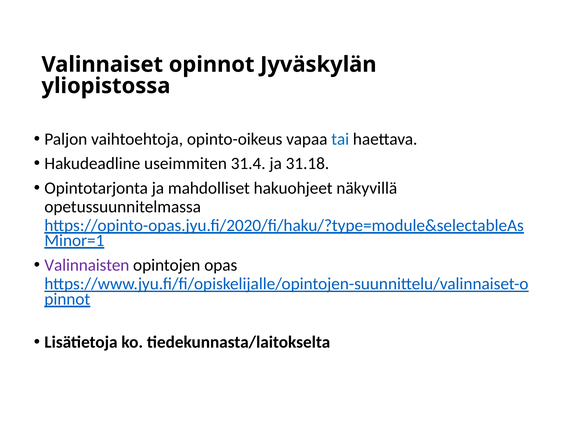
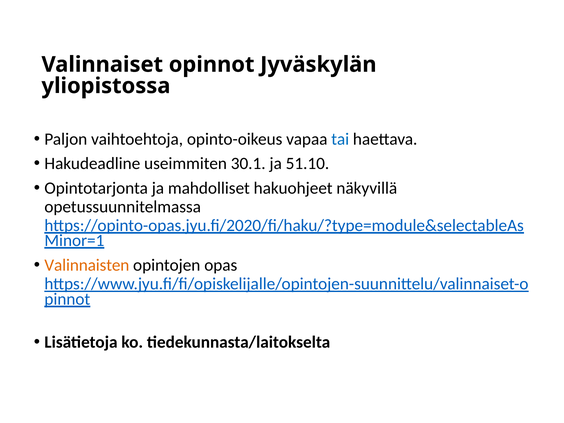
31.4: 31.4 -> 30.1
31.18: 31.18 -> 51.10
Valinnaisten colour: purple -> orange
